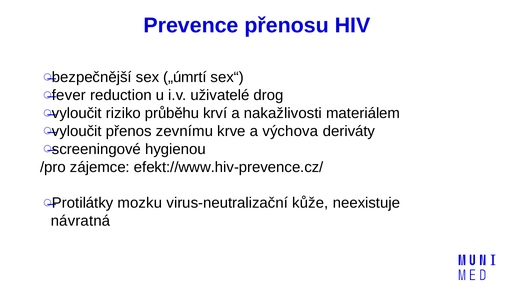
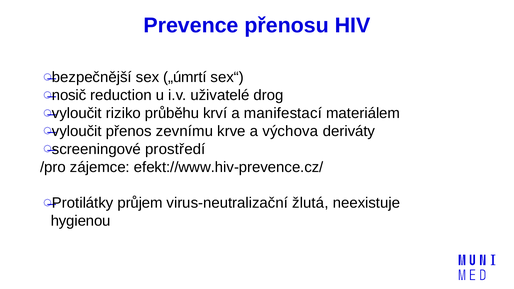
fever: fever -> nosič
nakažlivosti: nakažlivosti -> manifestací
hygienou: hygienou -> prostředí
mozku: mozku -> průjem
kůže: kůže -> žlutá
návratná: návratná -> hygienou
